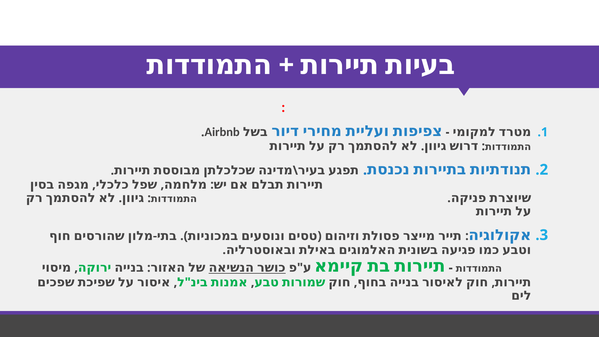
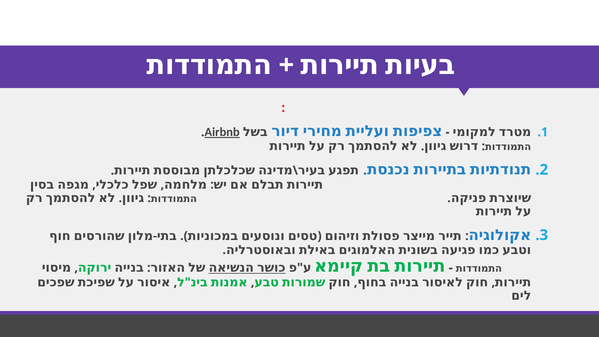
Airbnb underline: none -> present
